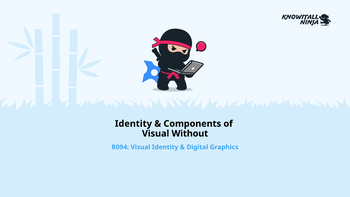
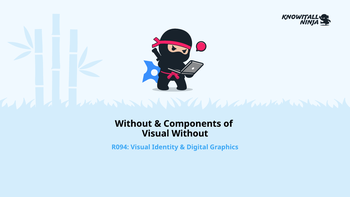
Identity at (133, 124): Identity -> Without
